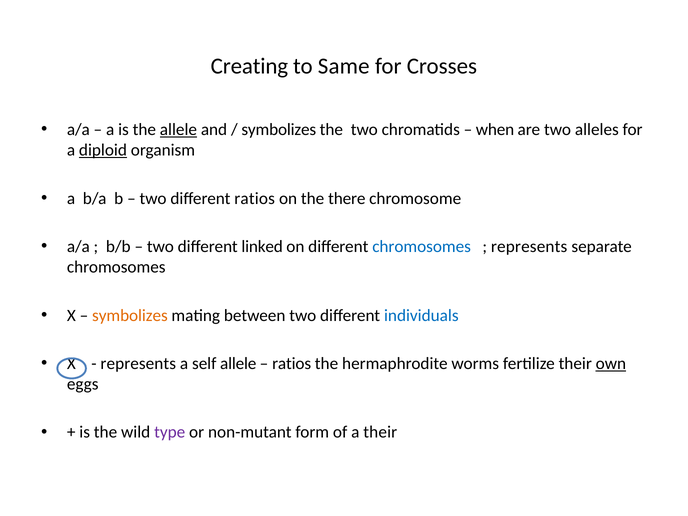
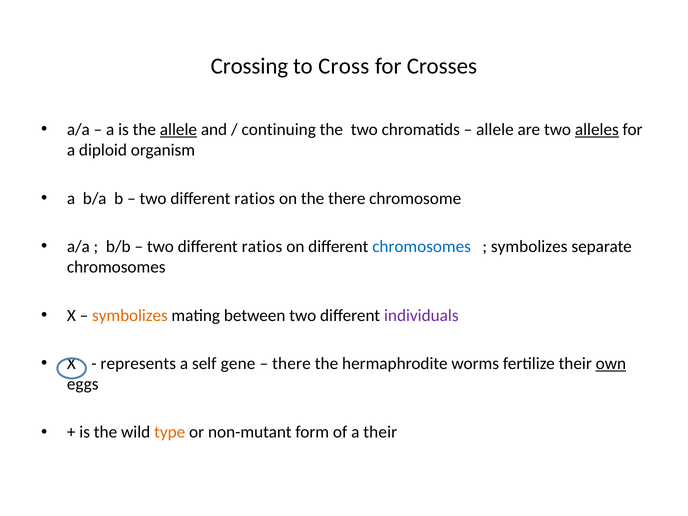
Creating: Creating -> Crossing
Same: Same -> Cross
symbolizes at (279, 130): symbolizes -> continuing
when at (495, 130): when -> allele
alleles underline: none -> present
diploid underline: present -> none
linked at (262, 247): linked -> ratios
represents at (529, 247): represents -> symbolizes
individuals colour: blue -> purple
self allele: allele -> gene
ratios at (292, 363): ratios -> there
type colour: purple -> orange
